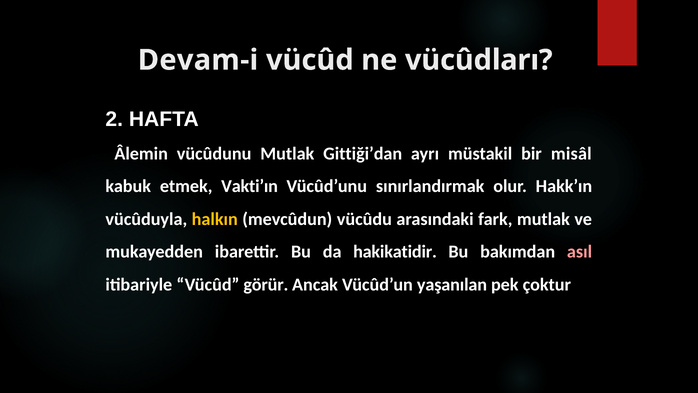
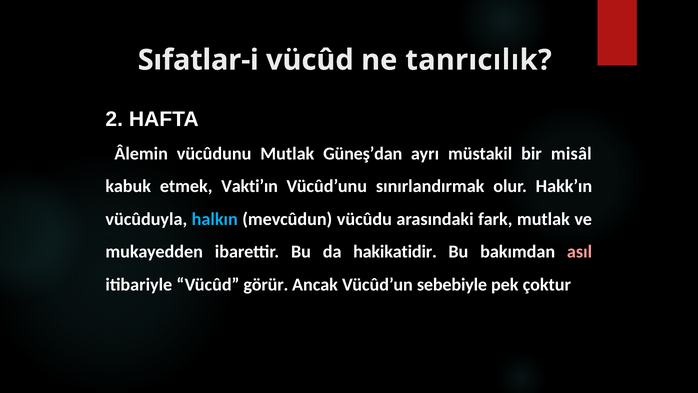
Devam-i: Devam-i -> Sıfatlar-i
vücûdları: vücûdları -> tanrıcılık
Gittiği’dan: Gittiği’dan -> Güneş’dan
halkın colour: yellow -> light blue
yaşanılan: yaşanılan -> sebebiyle
